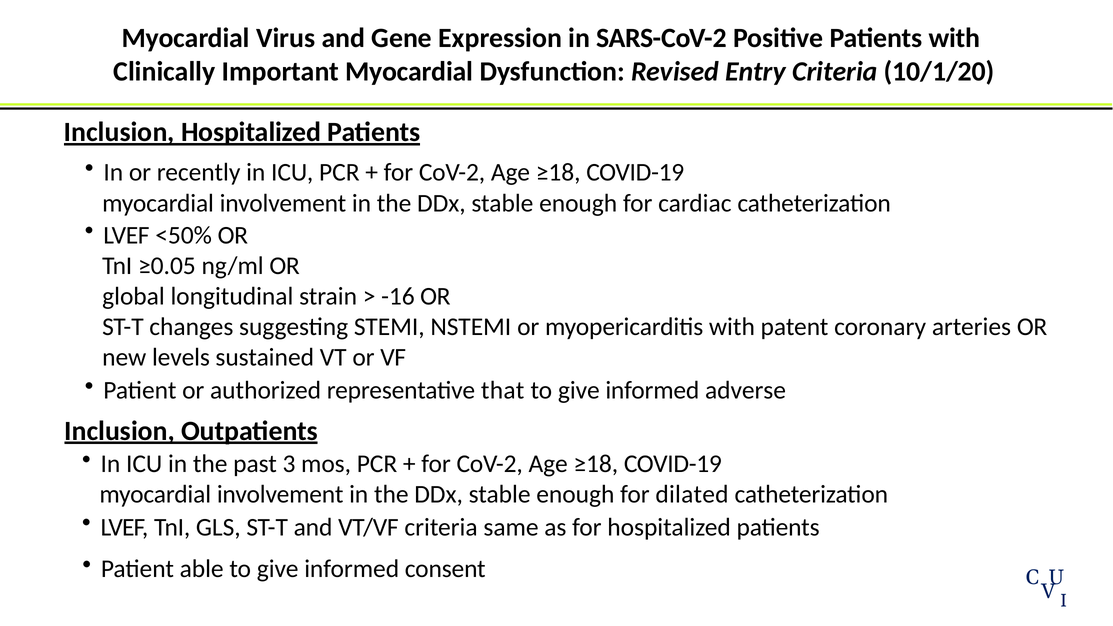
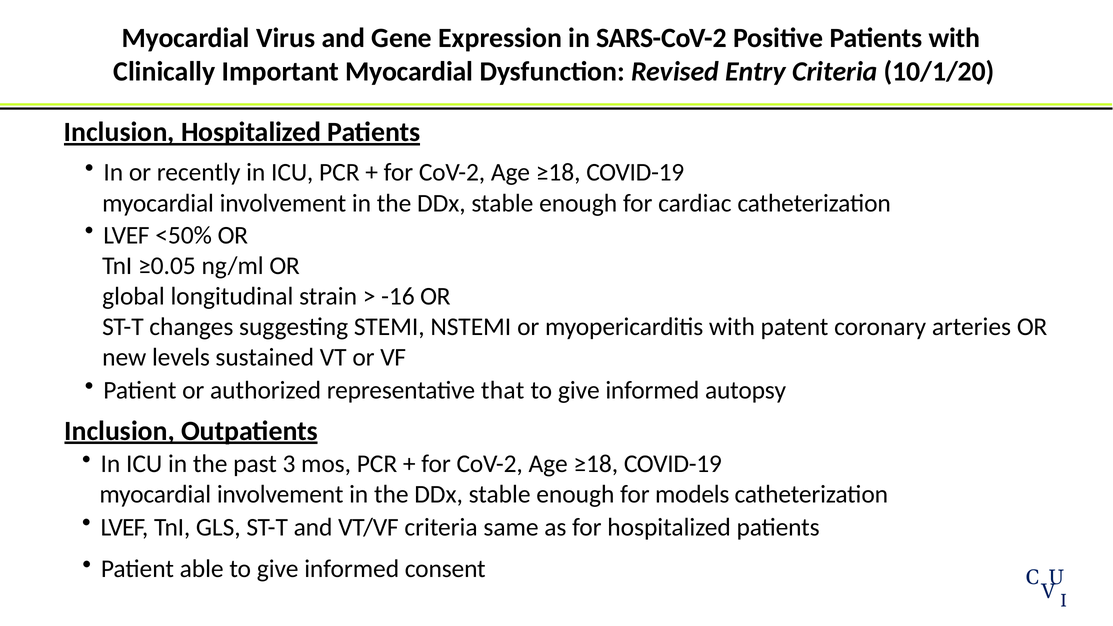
adverse: adverse -> autopsy
dilated: dilated -> models
